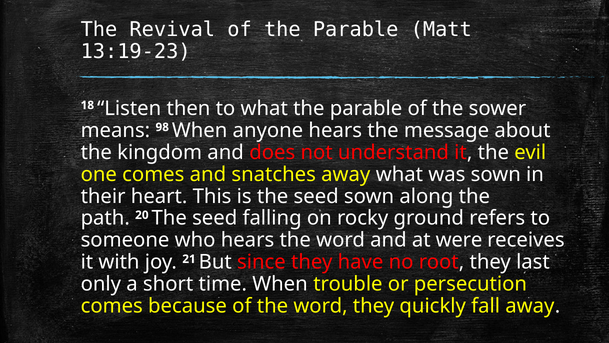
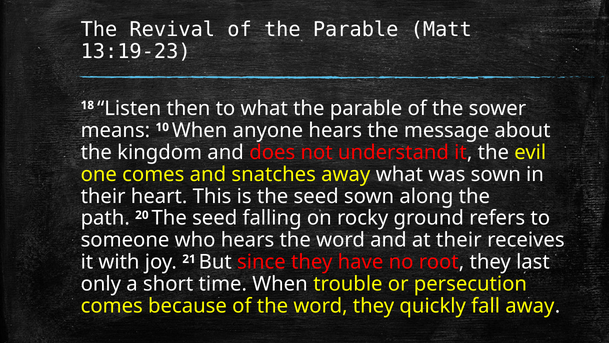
98: 98 -> 10
at were: were -> their
